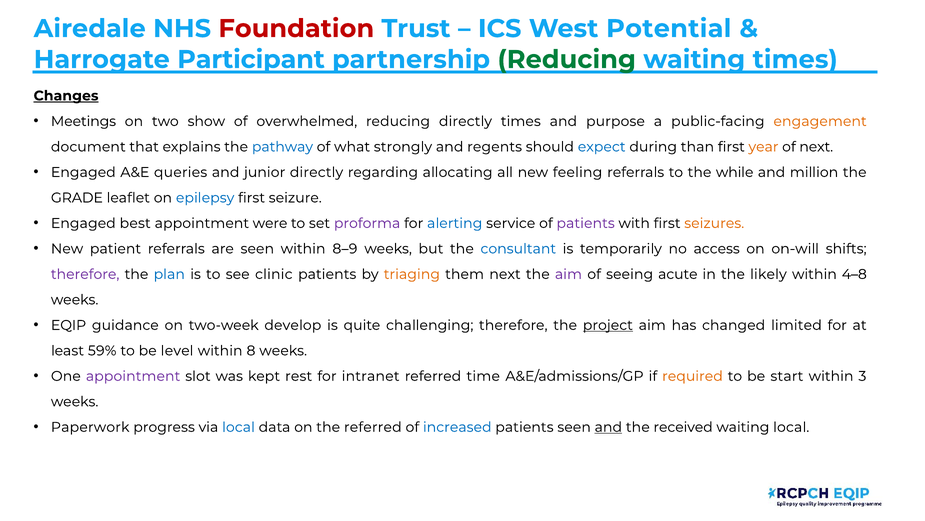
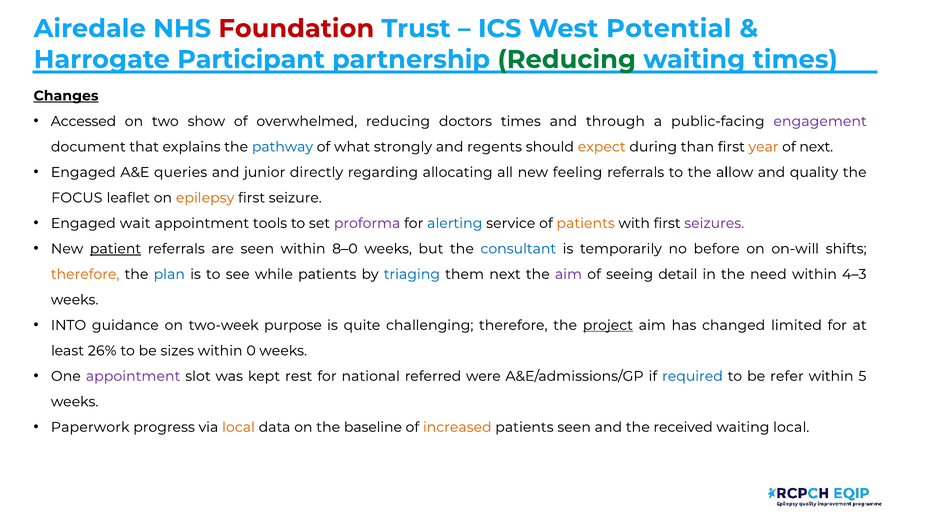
Meetings: Meetings -> Accessed
reducing directly: directly -> doctors
purpose: purpose -> through
engagement colour: orange -> purple
expect colour: blue -> orange
while: while -> allow
million: million -> quality
GRADE: GRADE -> FOCUS
epilepsy colour: blue -> orange
best: best -> wait
were: were -> tools
patients at (586, 223) colour: purple -> orange
seizures colour: orange -> purple
patient underline: none -> present
8–9: 8–9 -> 8–0
access: access -> before
therefore at (85, 274) colour: purple -> orange
clinic: clinic -> while
triaging colour: orange -> blue
acute: acute -> detail
likely: likely -> need
4–8: 4–8 -> 4–3
EQIP: EQIP -> INTO
develop: develop -> purpose
59%: 59% -> 26%
level: level -> sizes
8: 8 -> 0
intranet: intranet -> national
time: time -> were
required colour: orange -> blue
start: start -> refer
3: 3 -> 5
local at (238, 427) colour: blue -> orange
the referred: referred -> baseline
increased colour: blue -> orange
and at (608, 427) underline: present -> none
